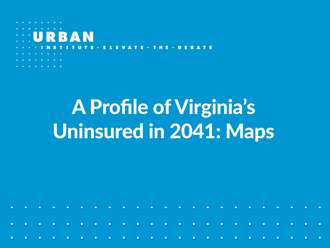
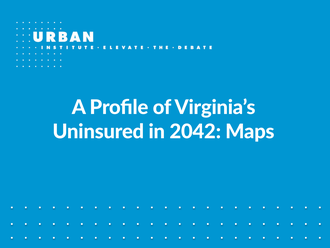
2041: 2041 -> 2042
